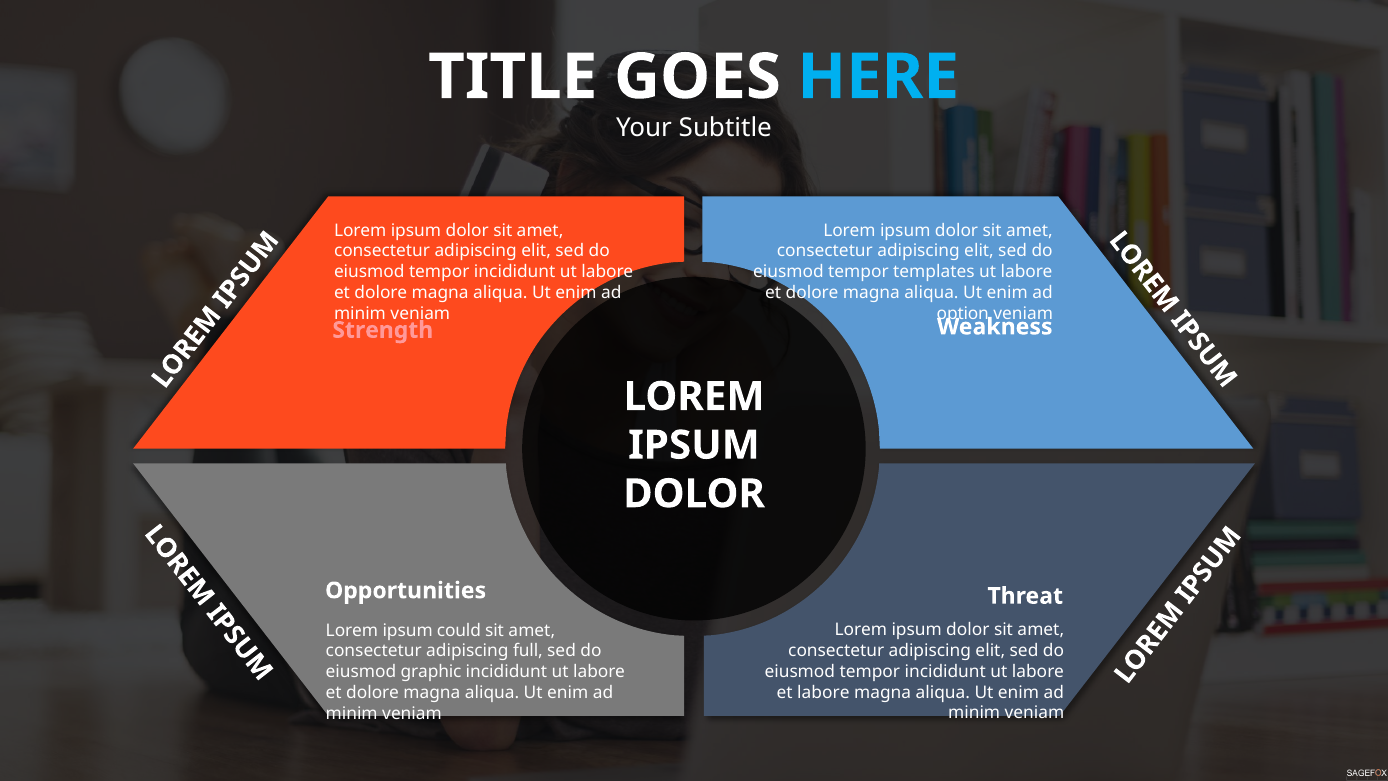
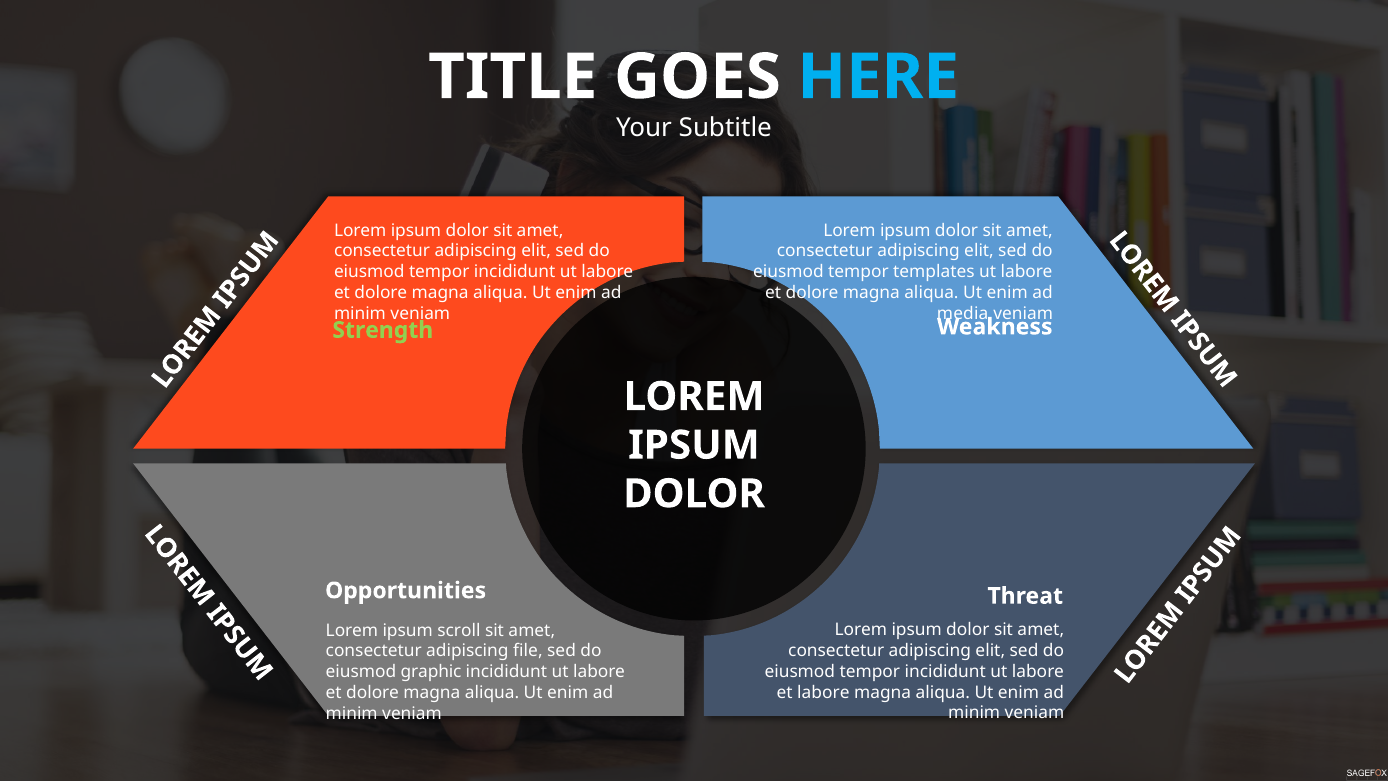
option: option -> media
Strength colour: pink -> light green
could: could -> scroll
full: full -> file
